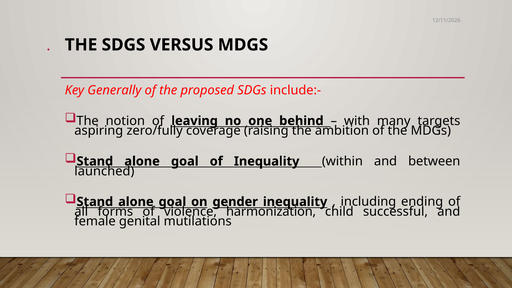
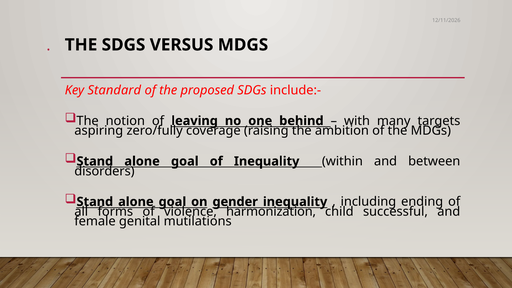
Generally: Generally -> Standard
launched: launched -> disorders
